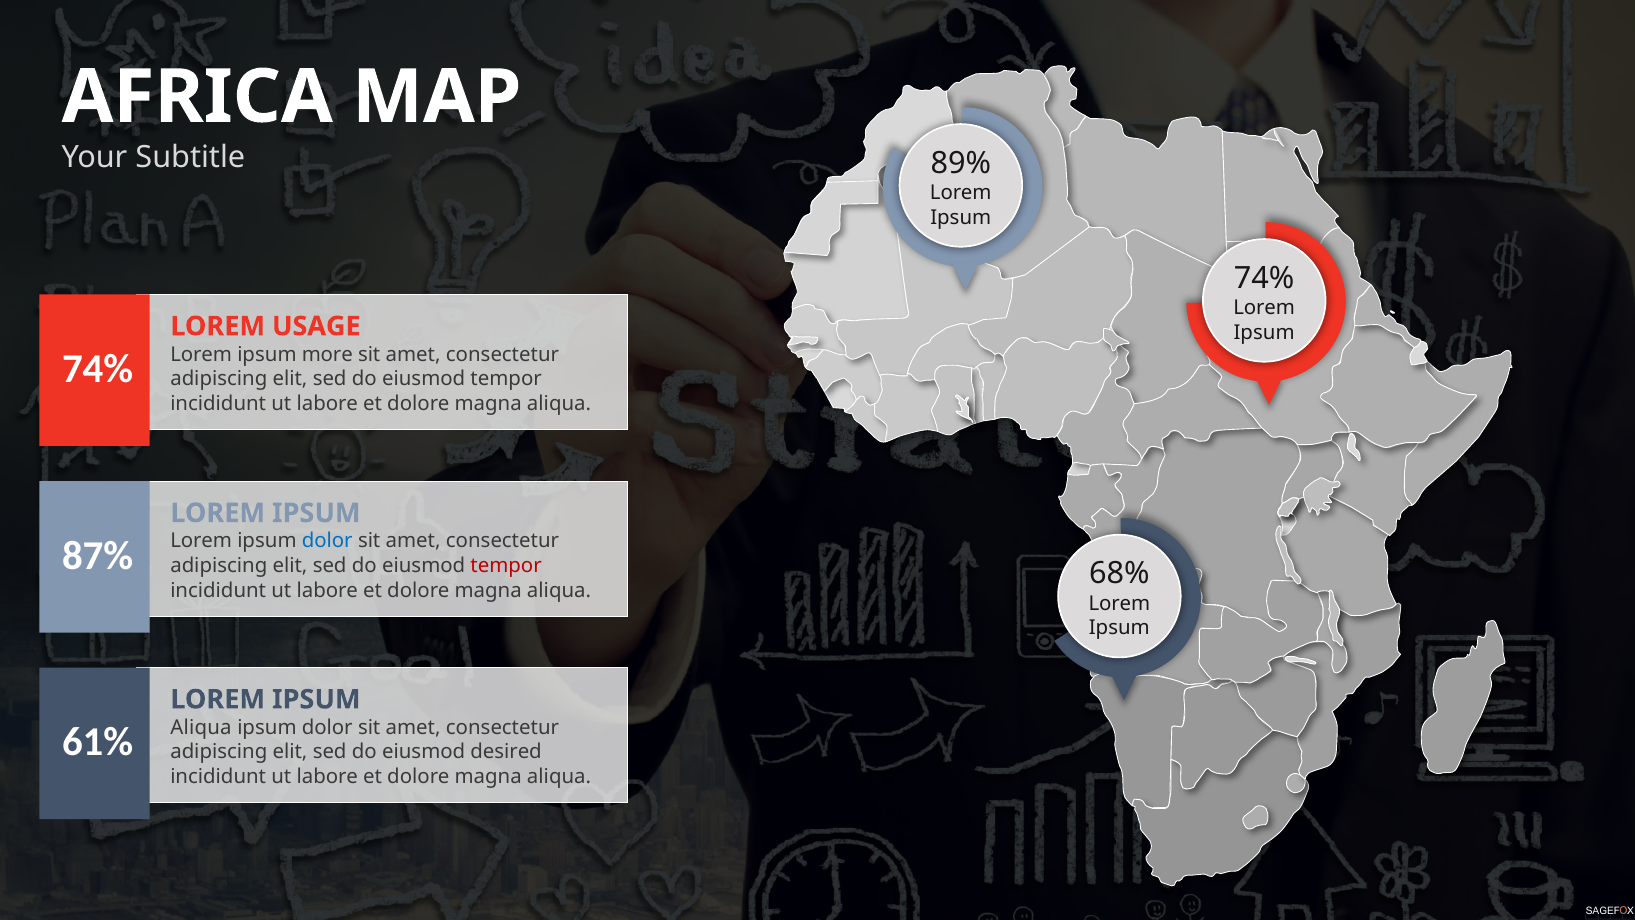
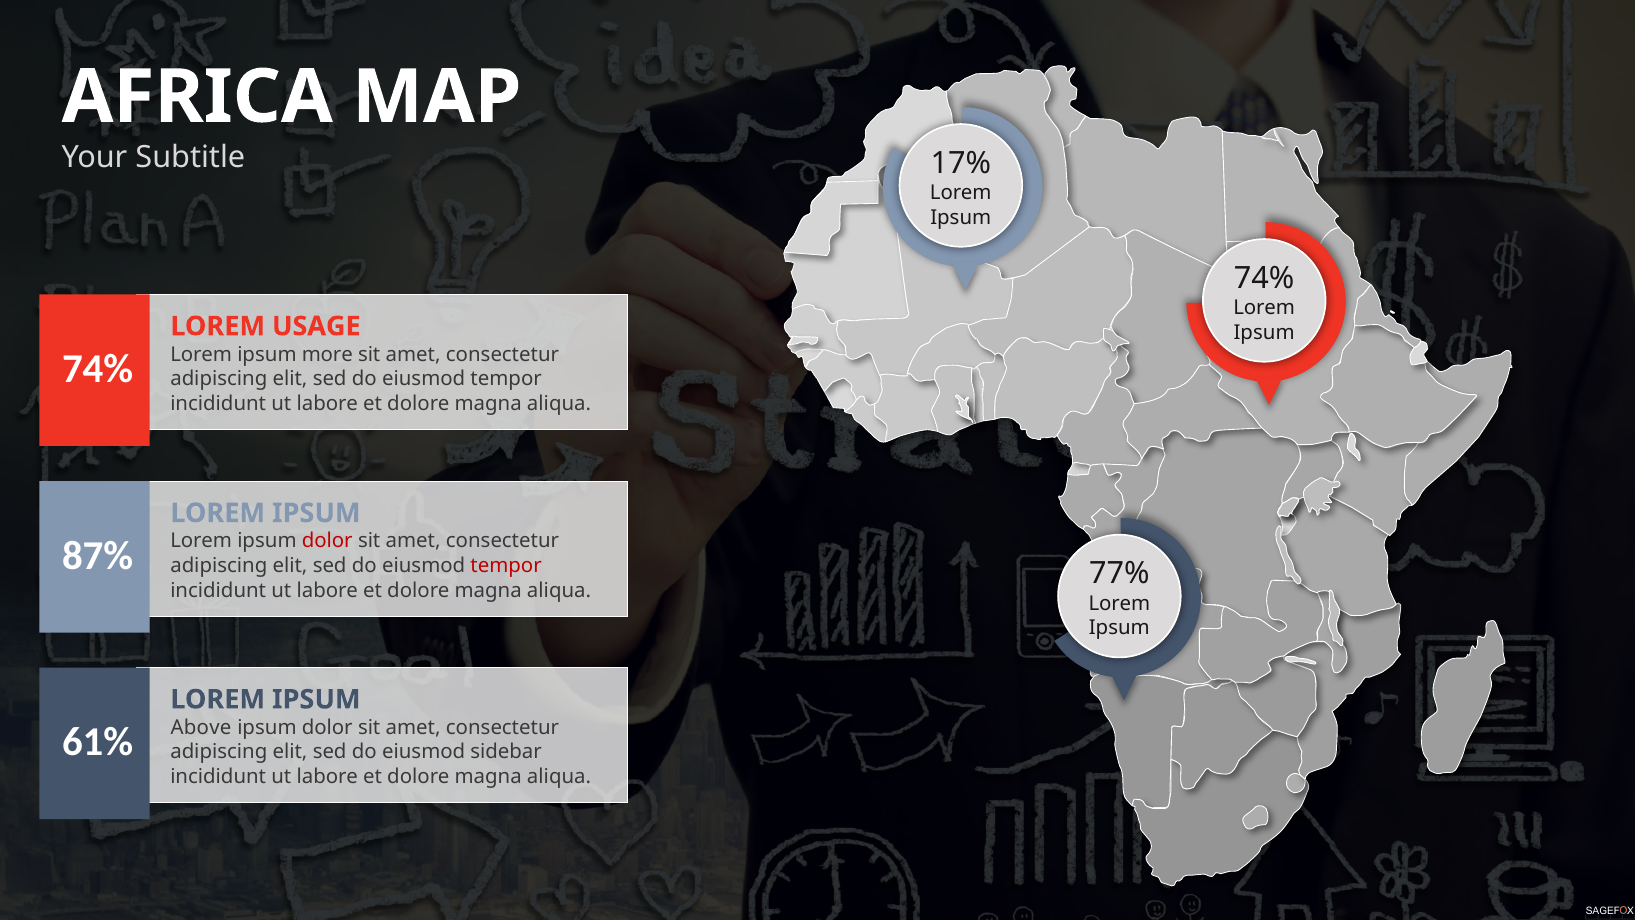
89%: 89% -> 17%
dolor at (327, 541) colour: blue -> red
68%: 68% -> 77%
Aliqua at (201, 727): Aliqua -> Above
desired: desired -> sidebar
